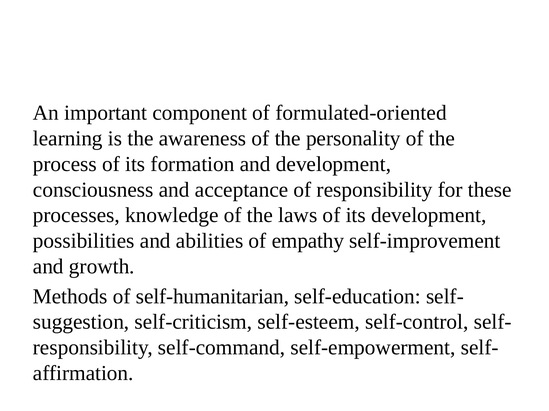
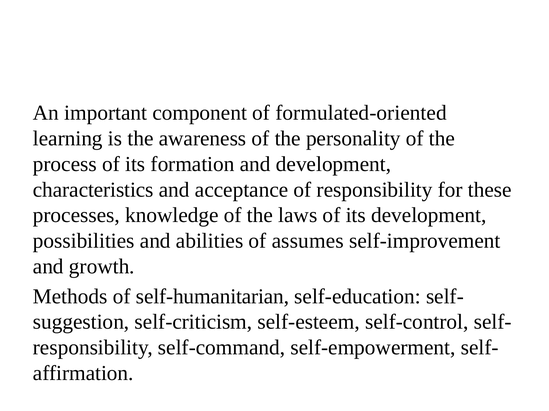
consciousness: consciousness -> characteristics
empathy: empathy -> assumes
